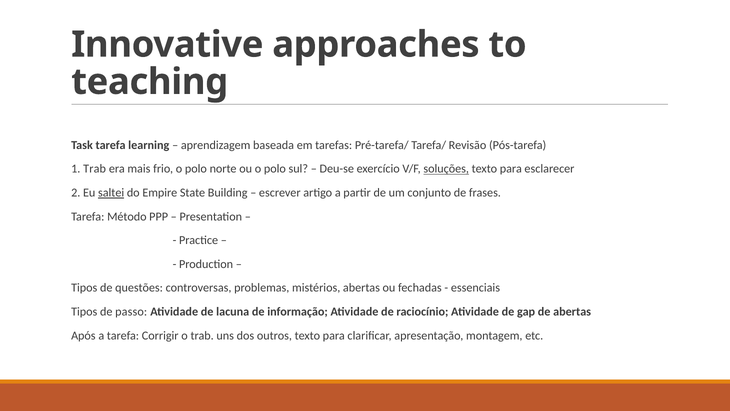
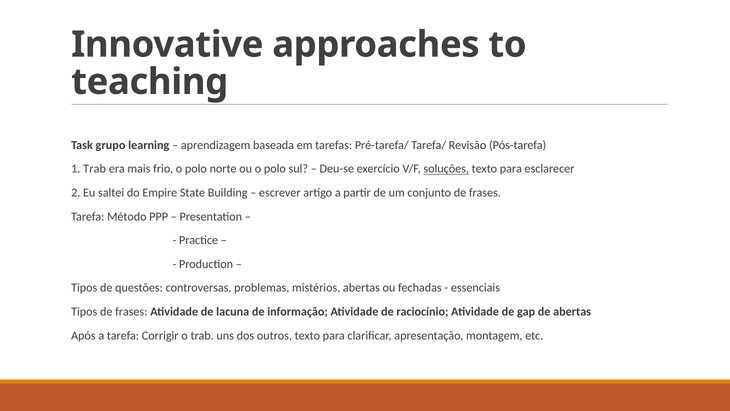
Task tarefa: tarefa -> grupo
saltei underline: present -> none
Tipos de passo: passo -> frases
